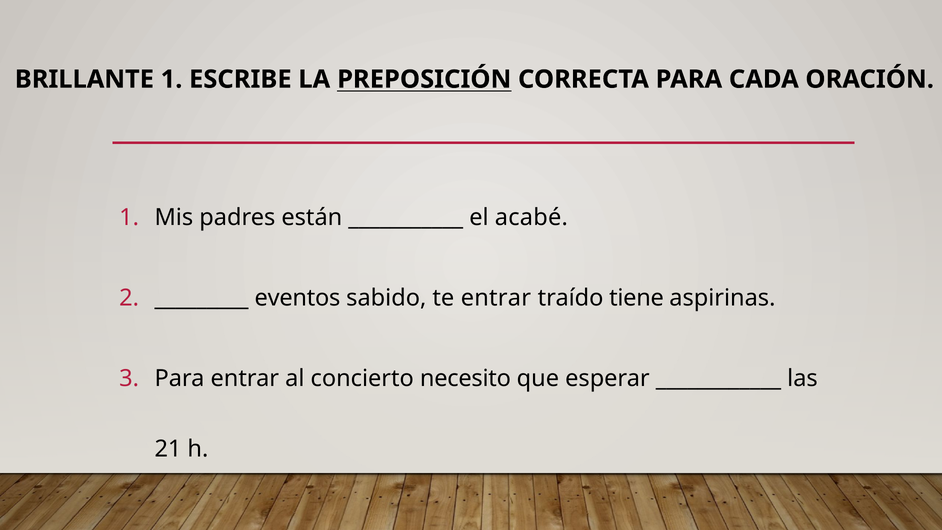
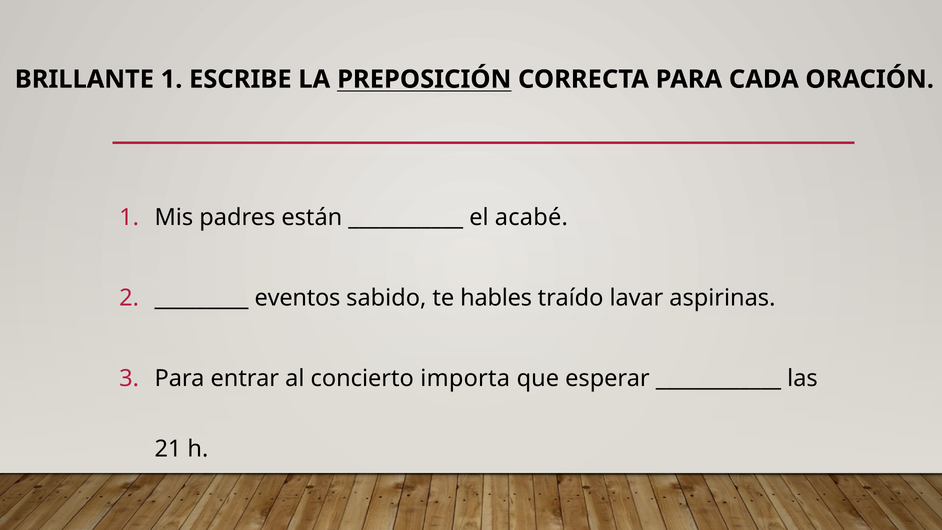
te entrar: entrar -> hables
tiene: tiene -> lavar
necesito: necesito -> importa
